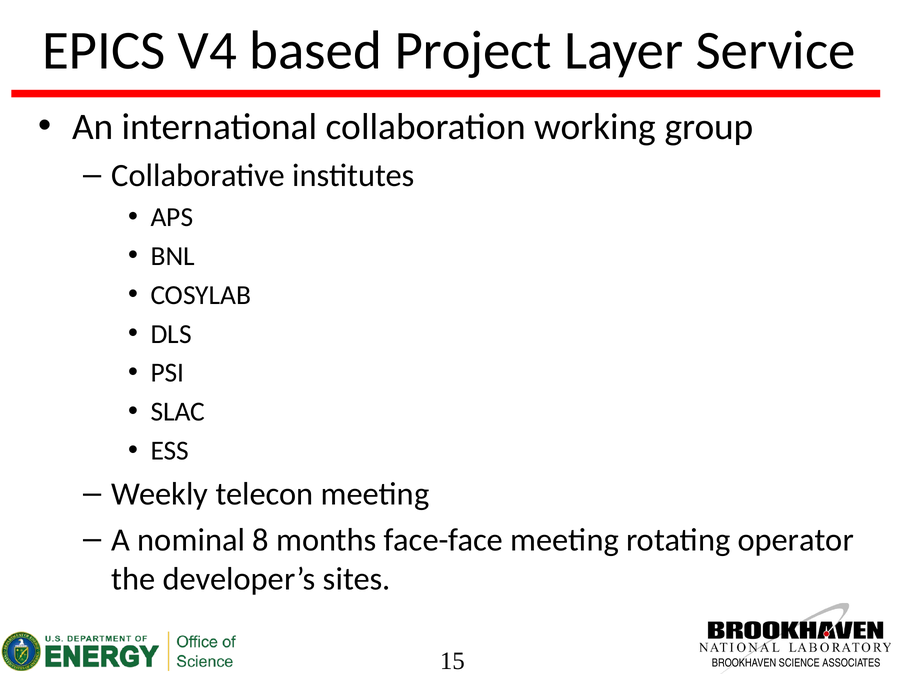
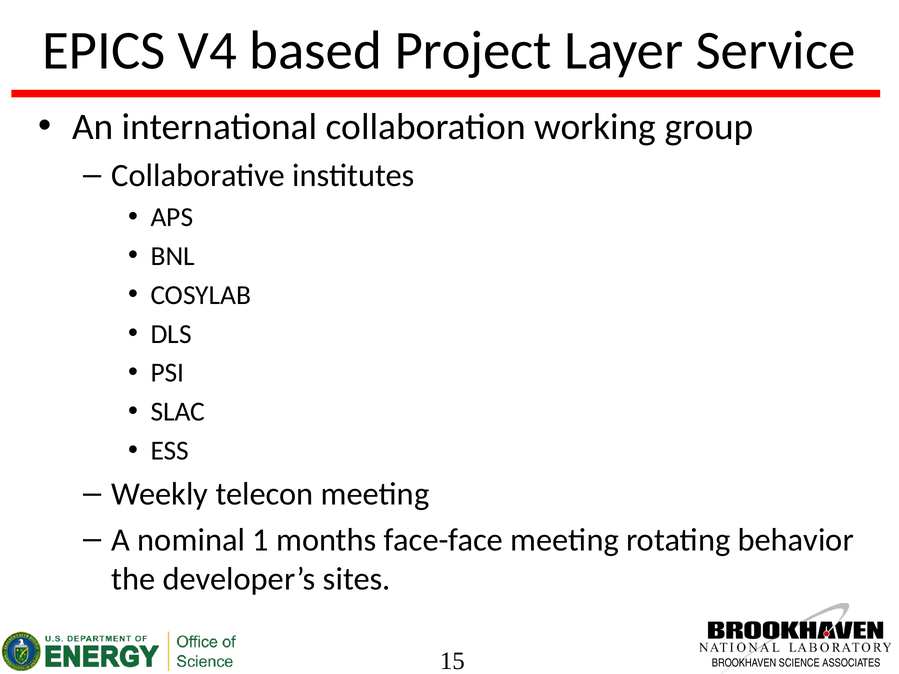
8: 8 -> 1
operator: operator -> behavior
